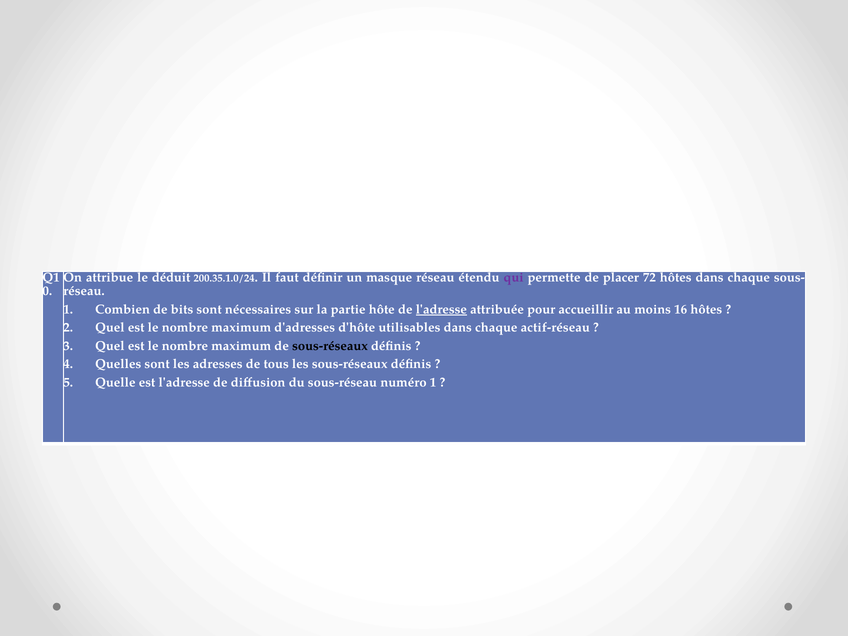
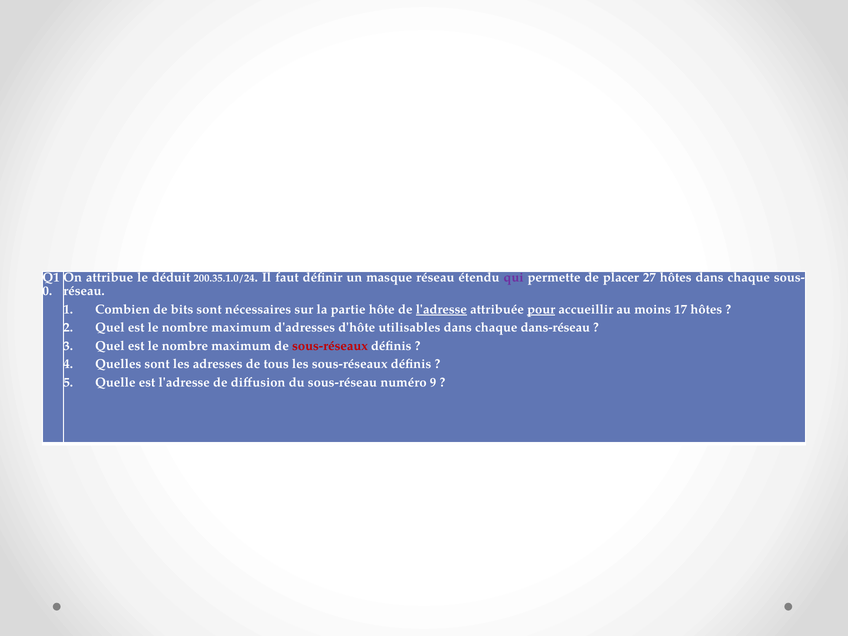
72: 72 -> 27
pour underline: none -> present
16: 16 -> 17
actif-réseau: actif-réseau -> dans-réseau
sous-réseaux at (330, 346) colour: black -> red
numéro 1: 1 -> 9
